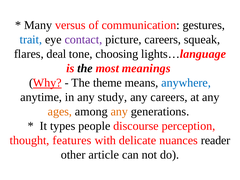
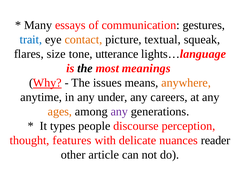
versus: versus -> essays
contact colour: purple -> orange
picture careers: careers -> textual
deal: deal -> size
choosing: choosing -> utterance
theme: theme -> issues
anywhere colour: blue -> orange
study: study -> under
any at (119, 111) colour: orange -> purple
